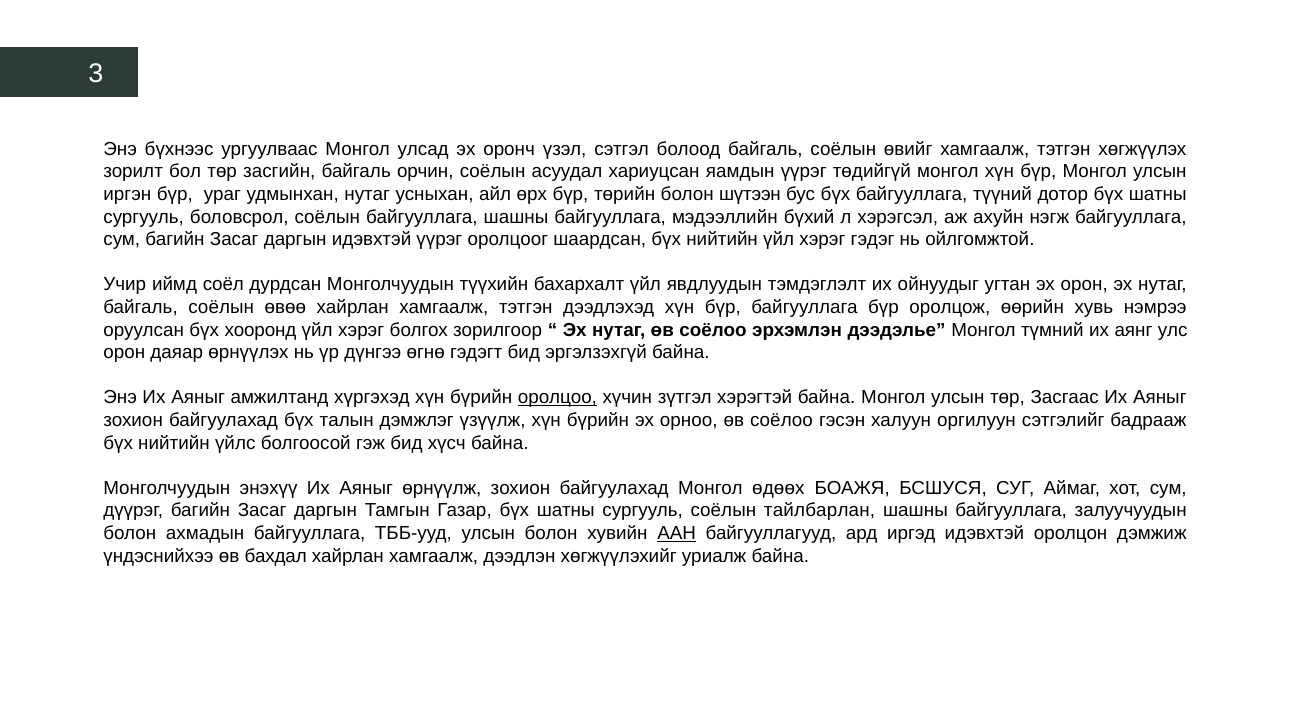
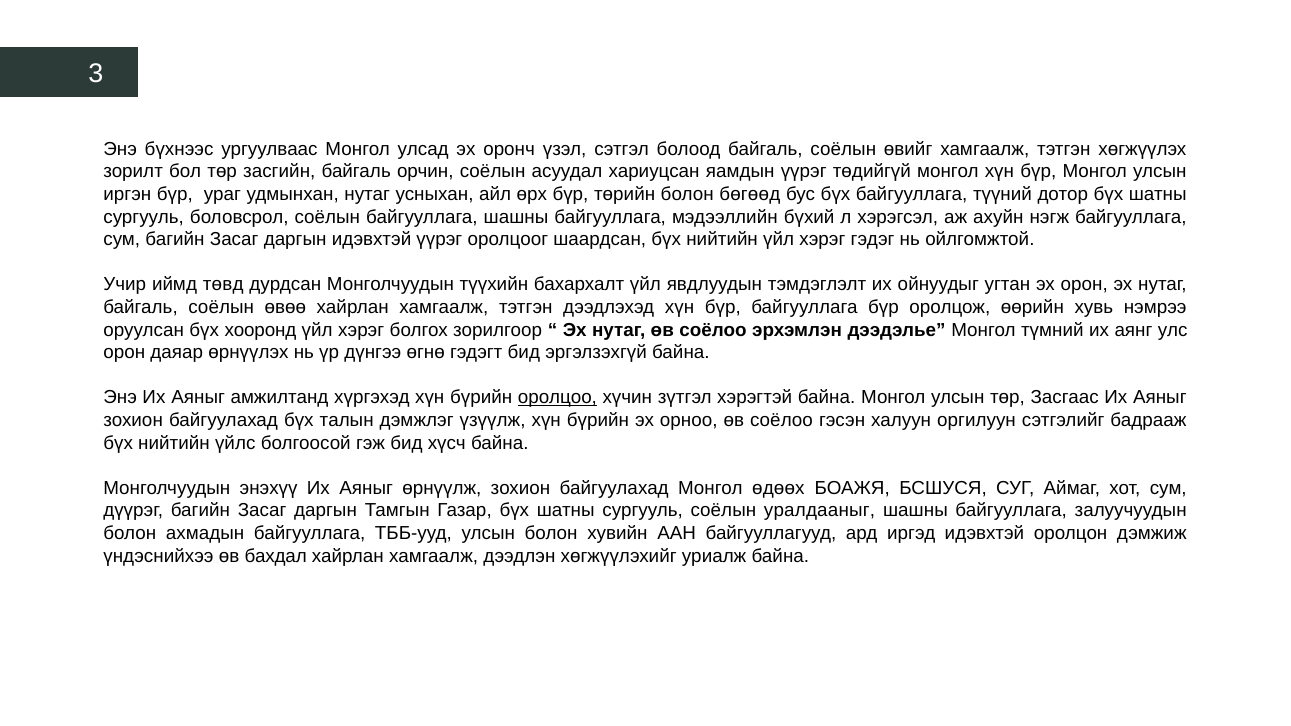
шүтээн: шүтээн -> бөгөөд
соёл: соёл -> төвд
тайлбарлан: тайлбарлан -> уралдааныг
ААН underline: present -> none
